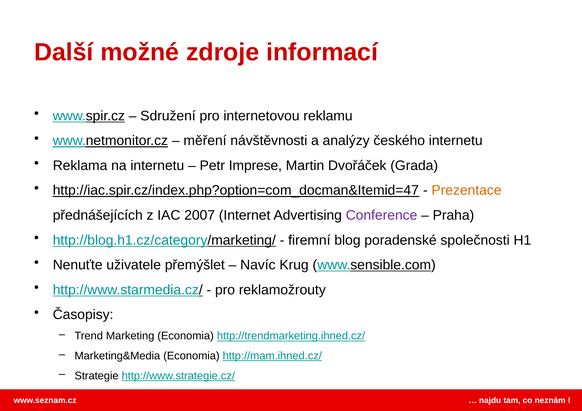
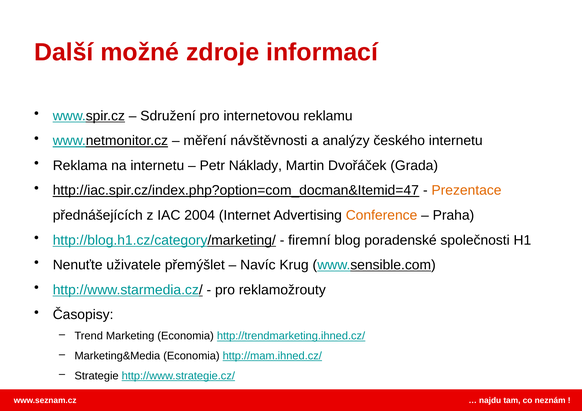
Imprese: Imprese -> Náklady
2007: 2007 -> 2004
Conference colour: purple -> orange
